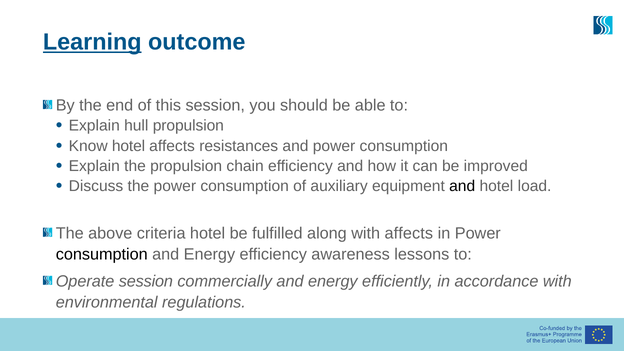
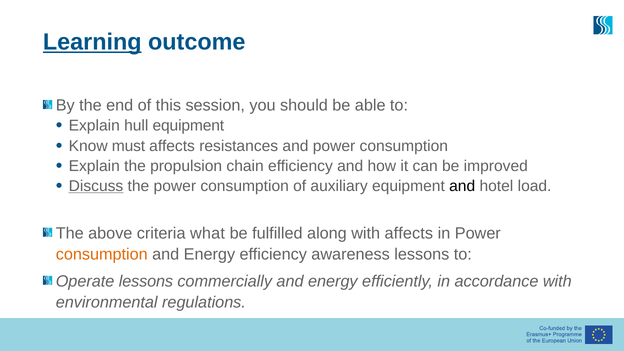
hull propulsion: propulsion -> equipment
Know hotel: hotel -> must
Discuss underline: none -> present
criteria hotel: hotel -> what
consumption at (102, 254) colour: black -> orange
Operate session: session -> lessons
